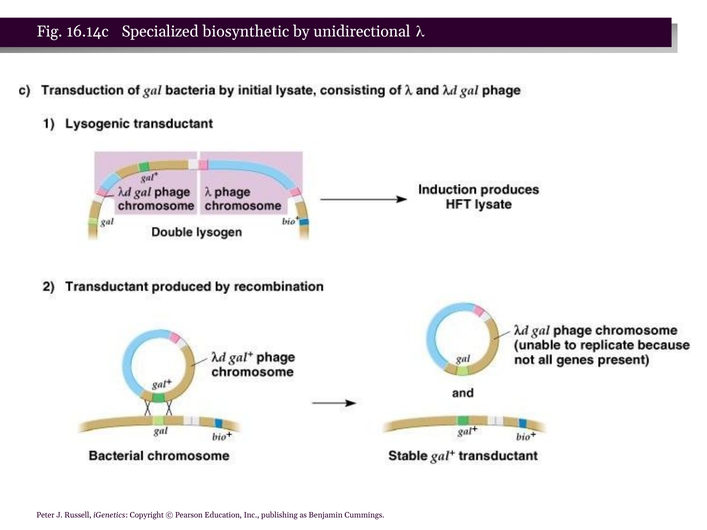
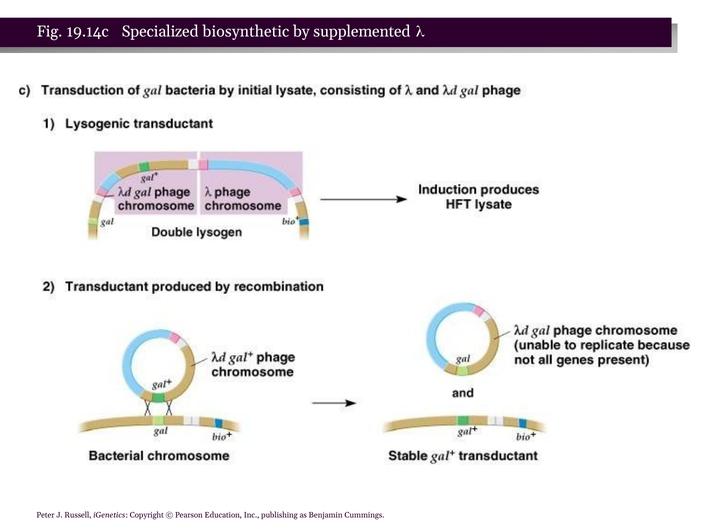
16.14c: 16.14c -> 19.14c
unidirectional: unidirectional -> supplemented
